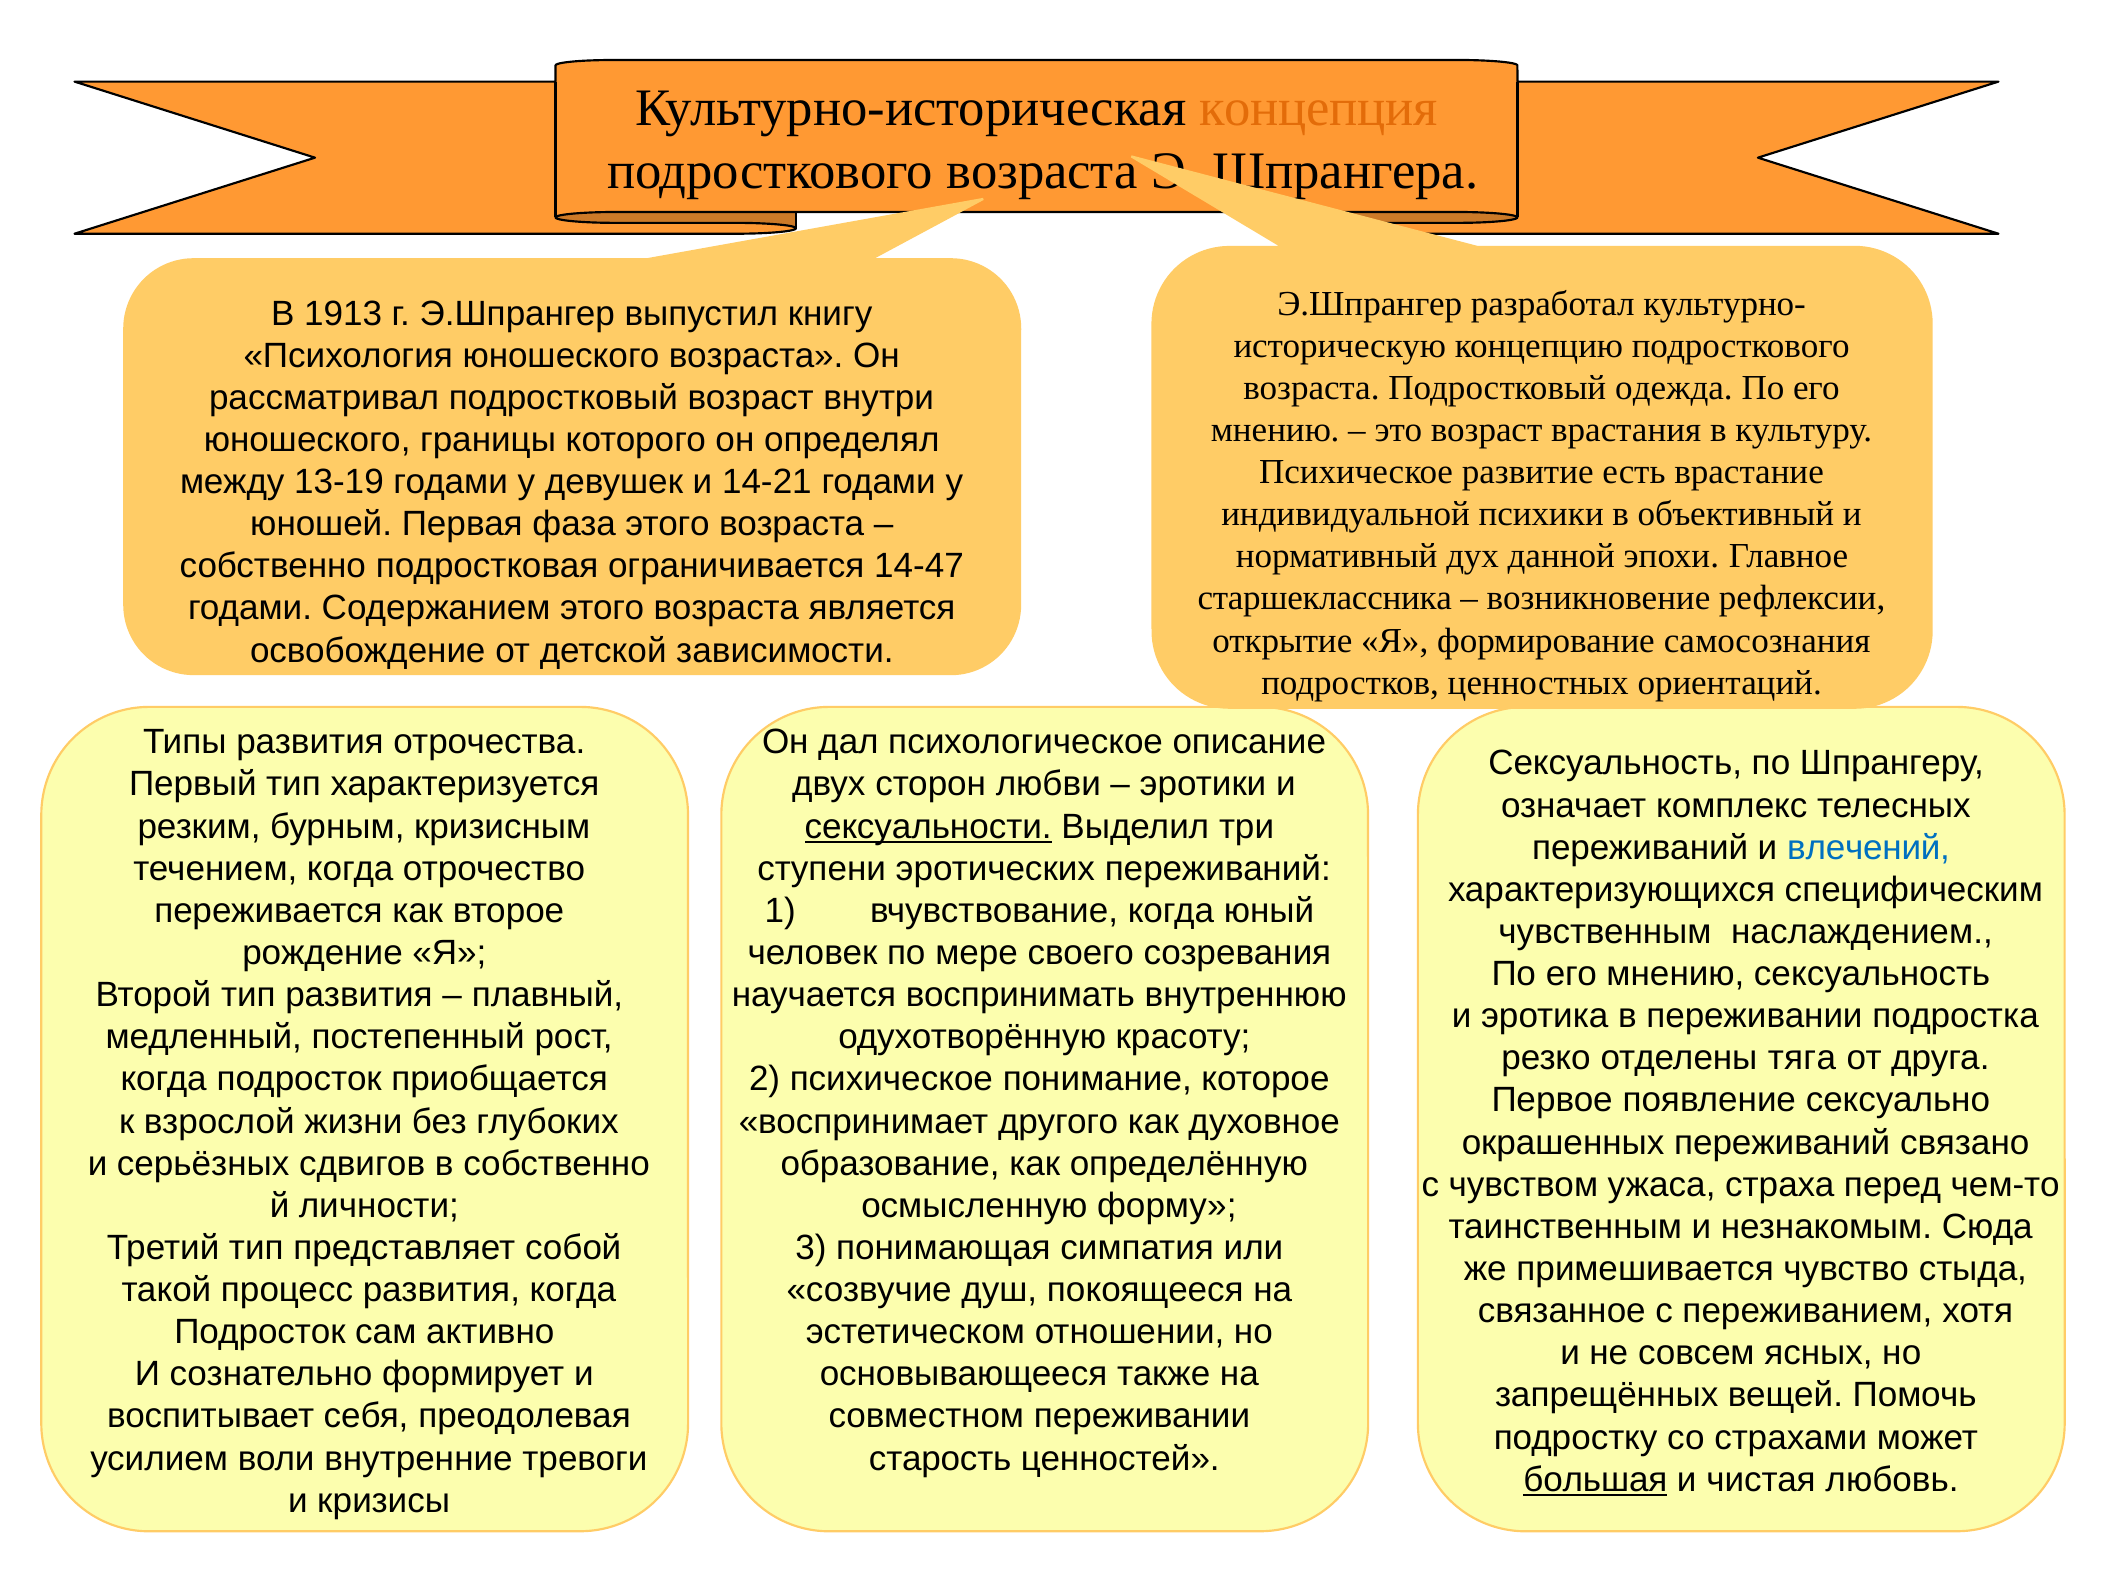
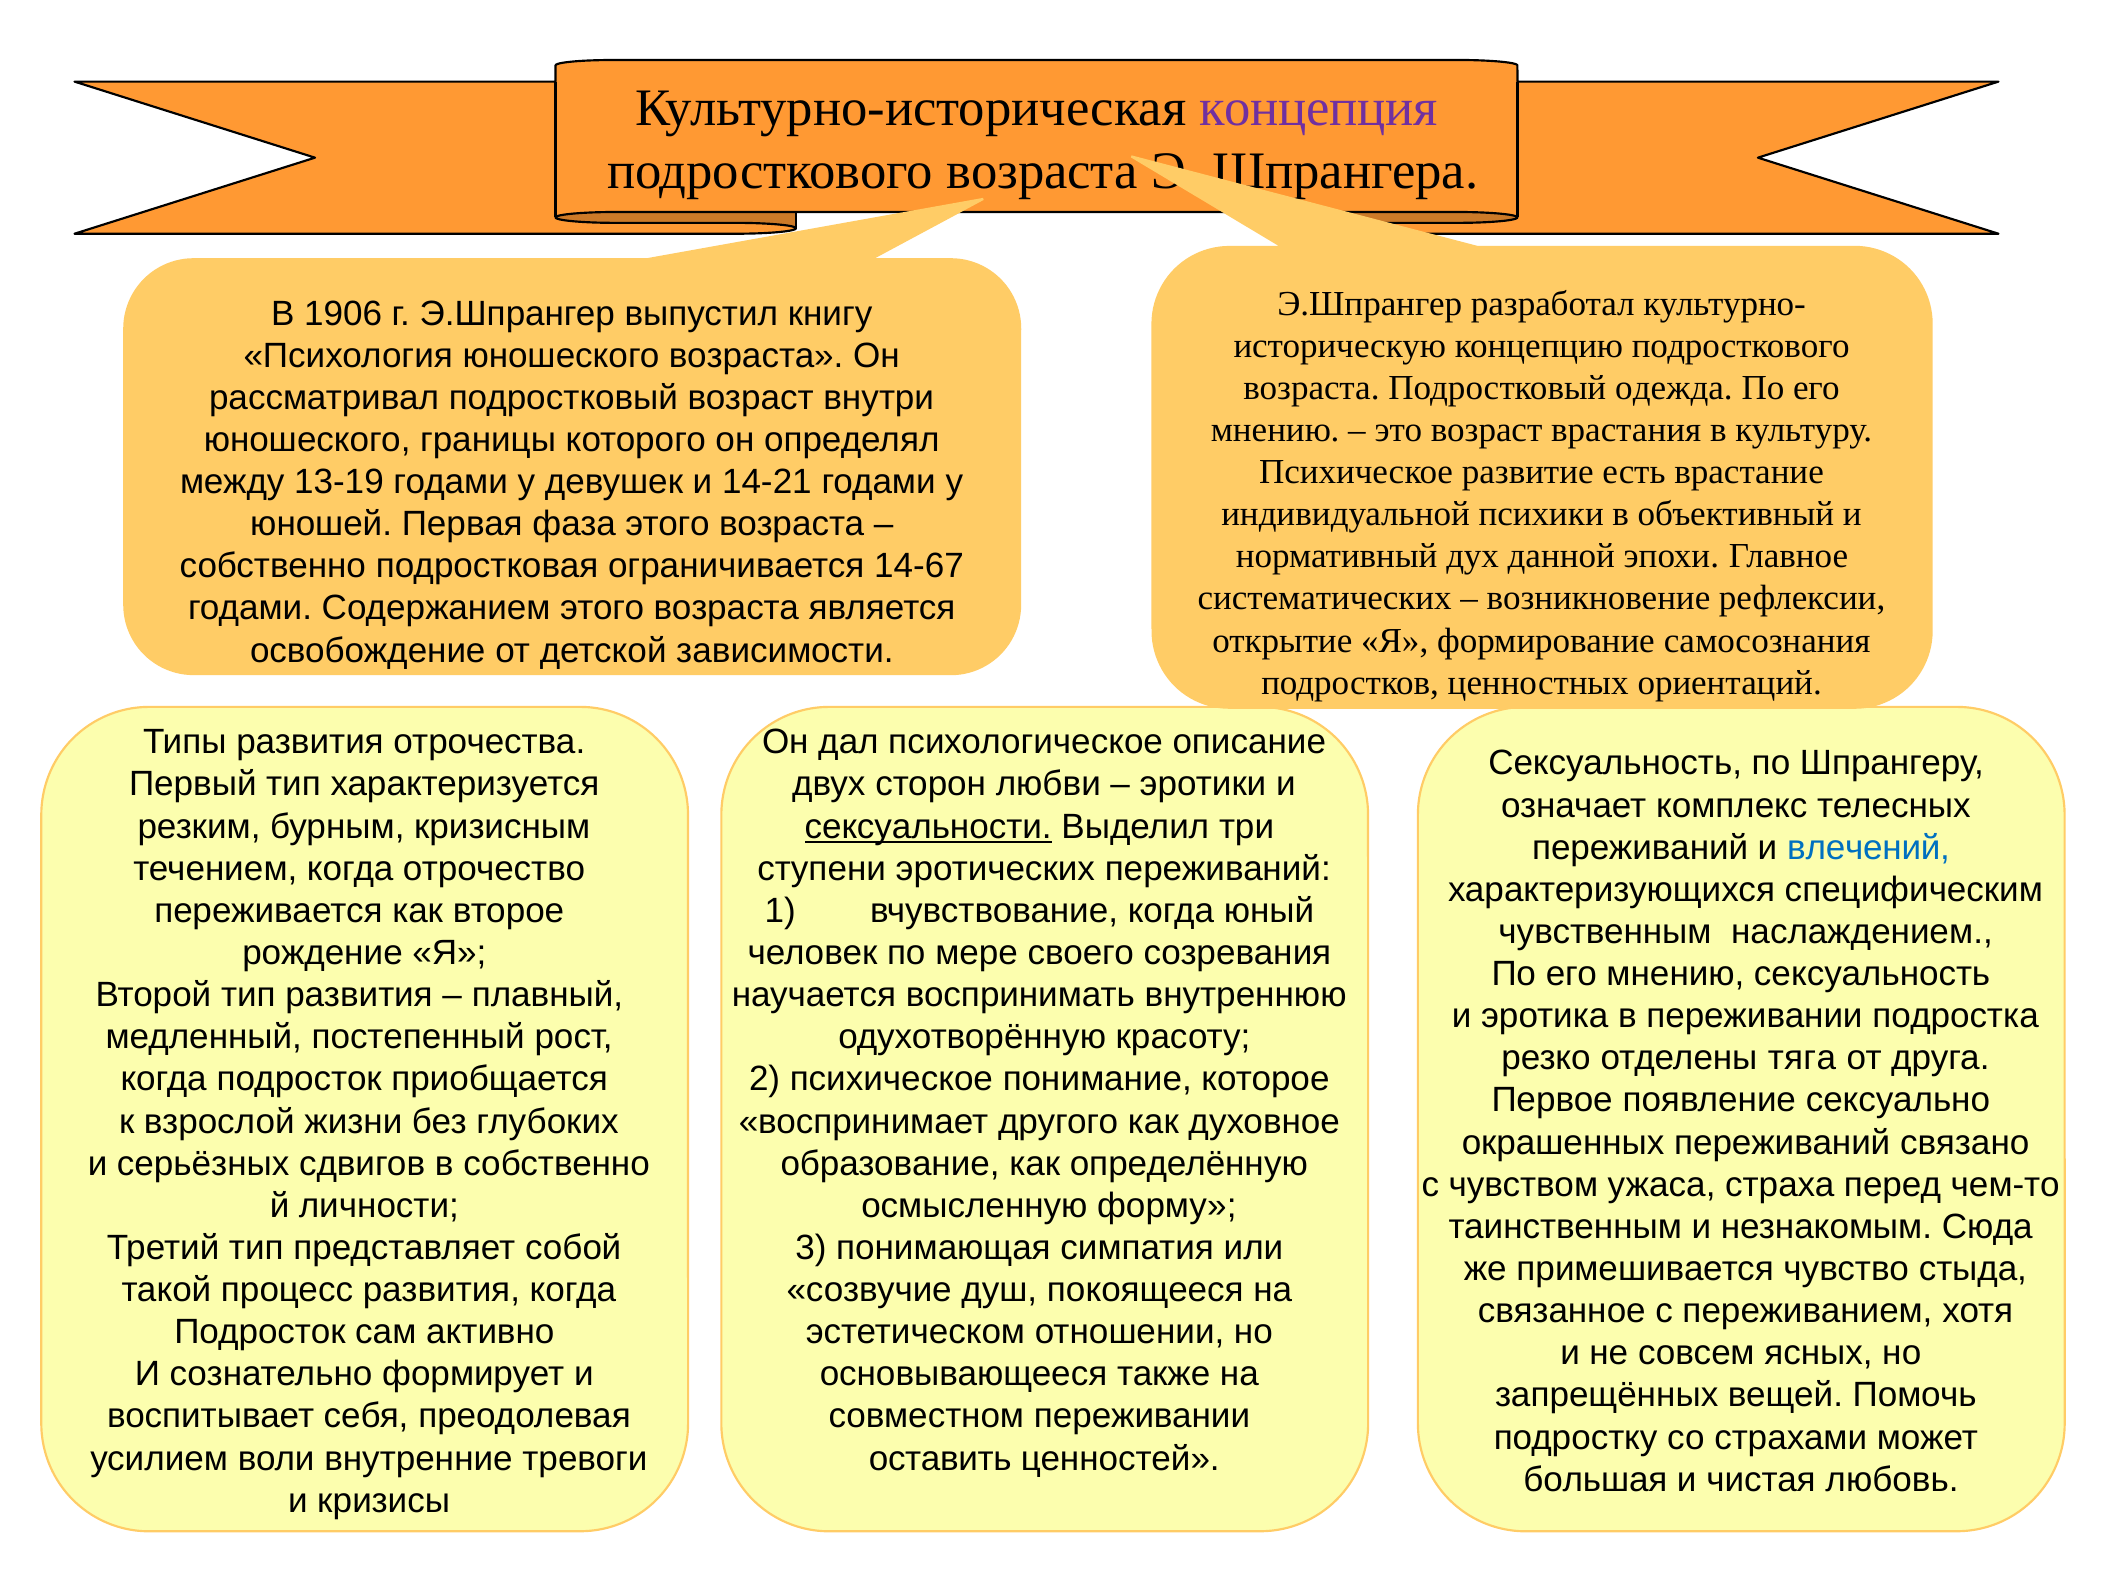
концепция colour: orange -> purple
1913: 1913 -> 1906
14-47: 14-47 -> 14-67
старшеклассника: старшеклассника -> систематических
старость: старость -> оставить
большая underline: present -> none
